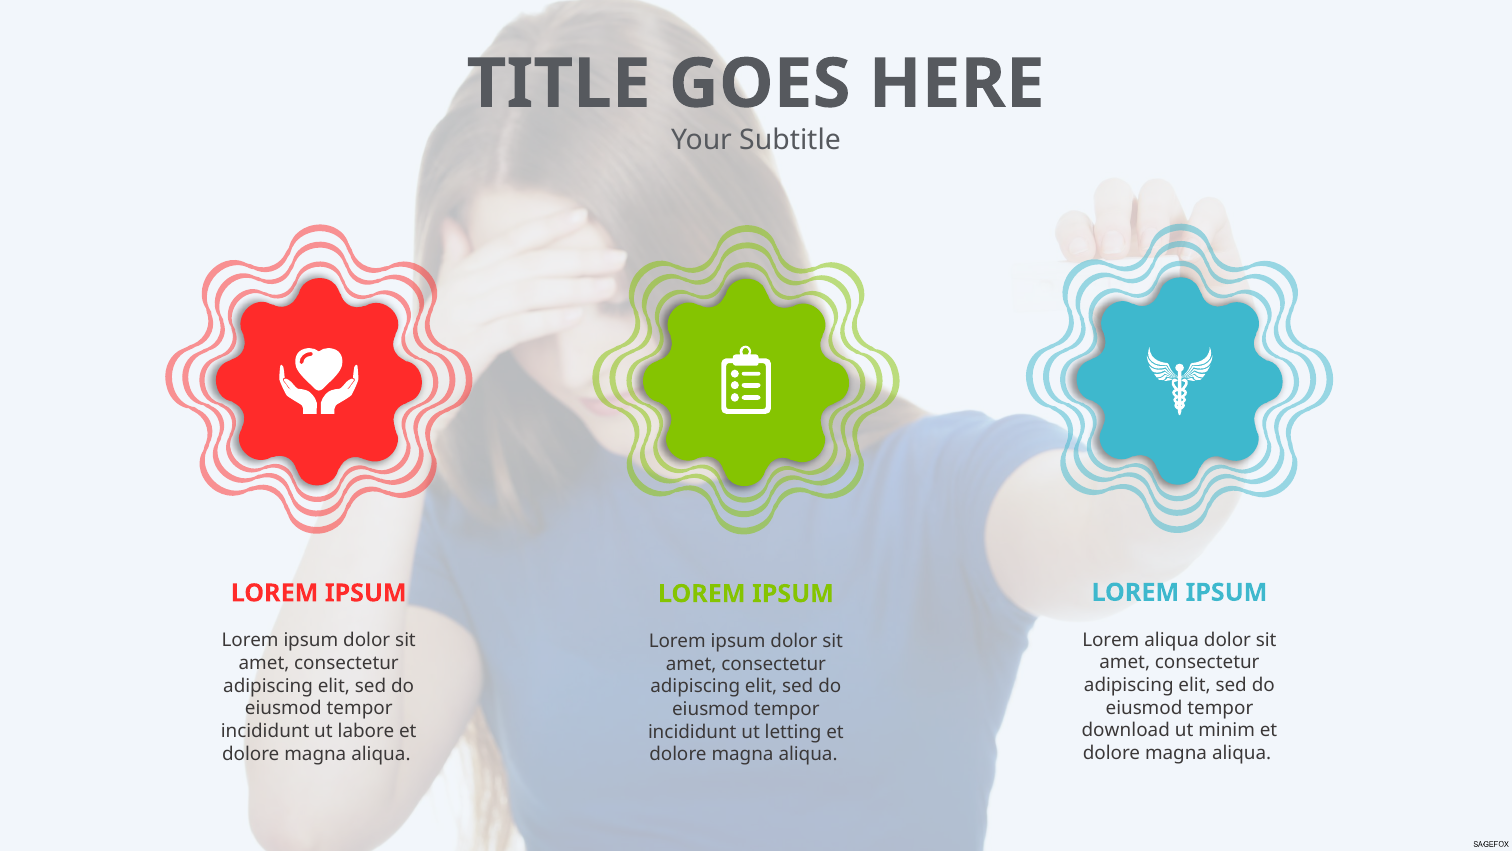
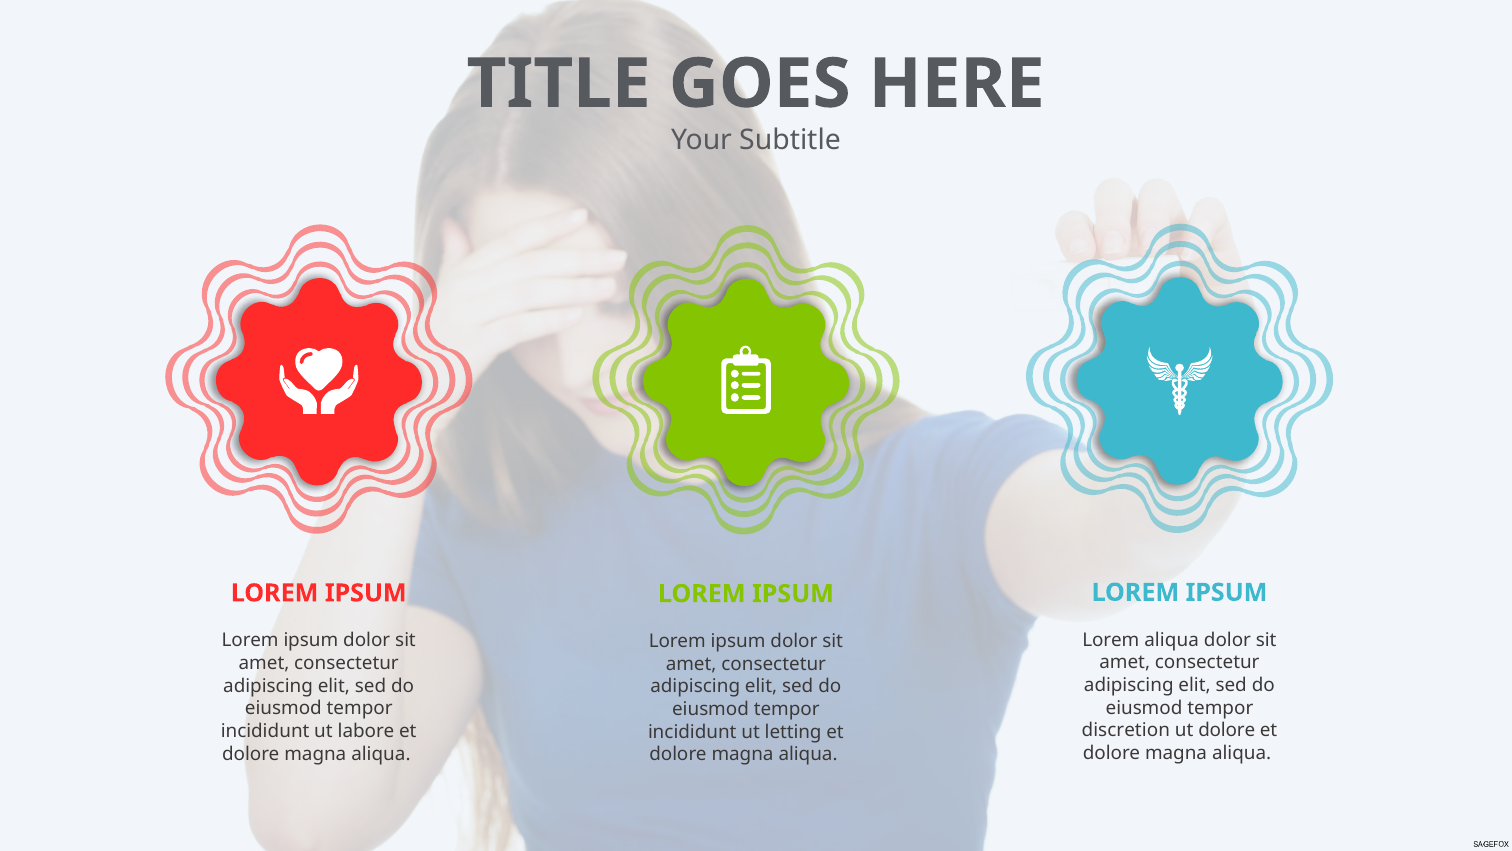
download: download -> discretion
ut minim: minim -> dolore
